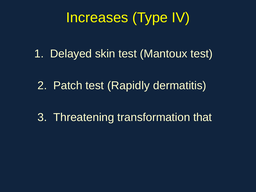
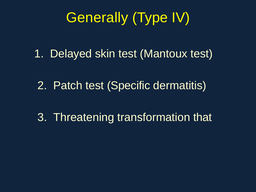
Increases: Increases -> Generally
Rapidly: Rapidly -> Specific
